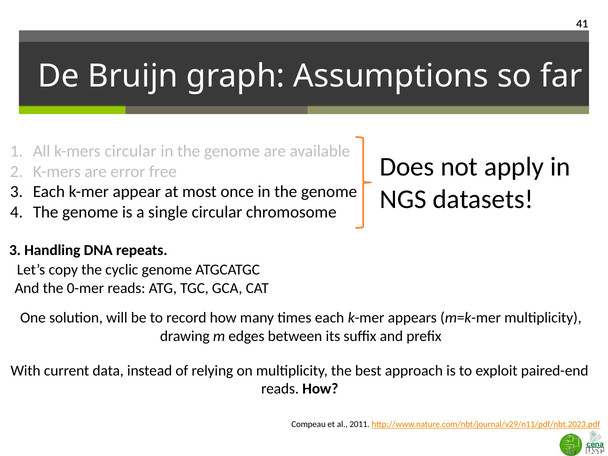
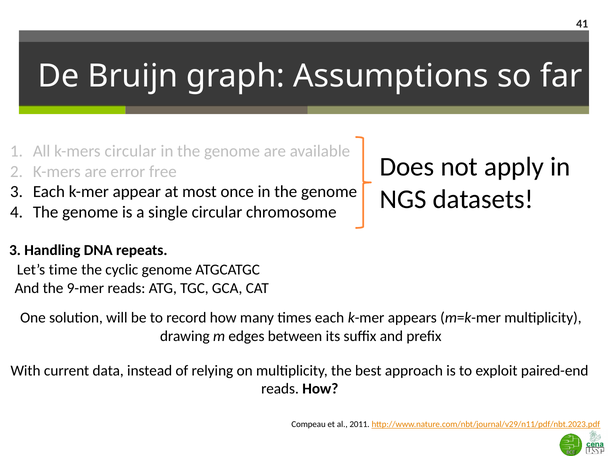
copy: copy -> time
0-mer: 0-mer -> 9-mer
